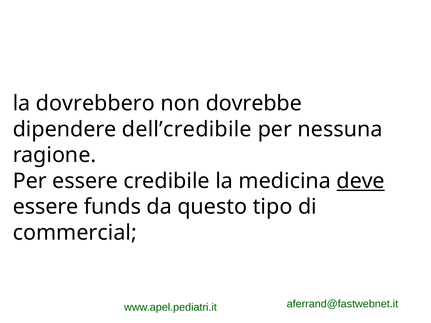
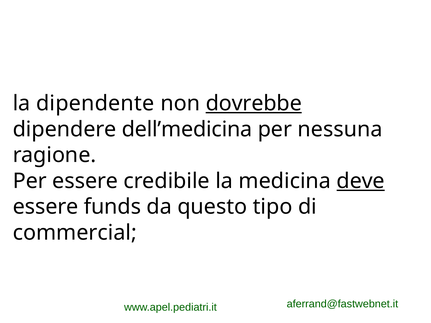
dovrebbero: dovrebbero -> dipendente
dovrebbe underline: none -> present
dell’credibile: dell’credibile -> dell’medicina
